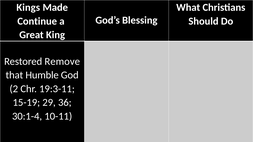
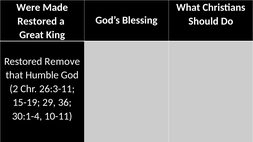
Kings: Kings -> Were
Continue at (37, 21): Continue -> Restored
19:3-11: 19:3-11 -> 26:3-11
